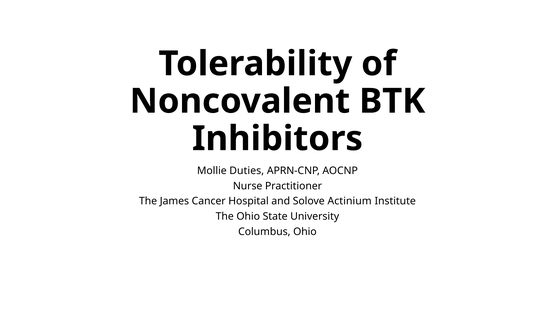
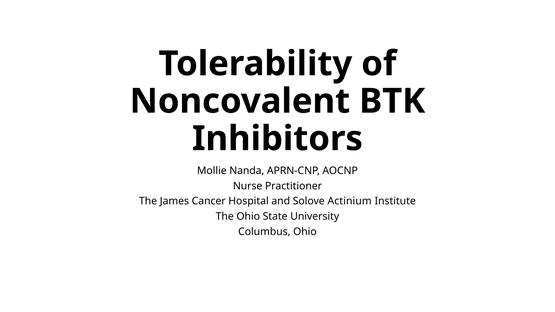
Duties: Duties -> Nanda
